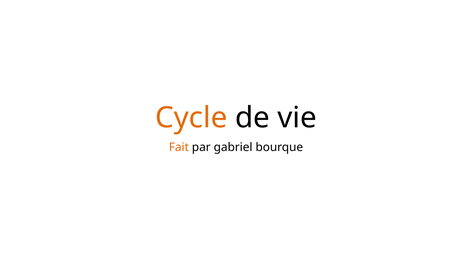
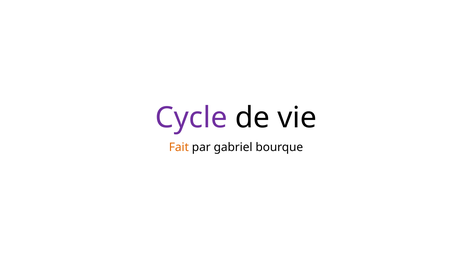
Cycle colour: orange -> purple
